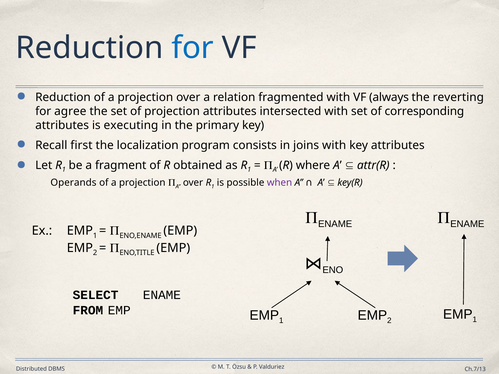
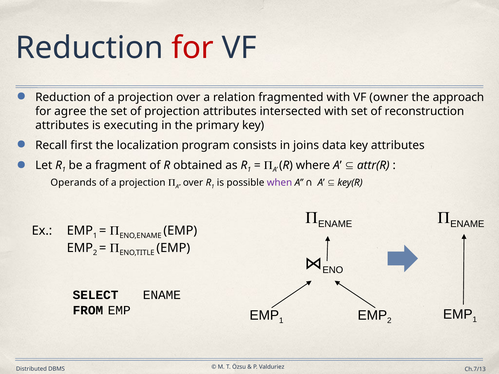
for at (193, 48) colour: blue -> red
always: always -> owner
reverting: reverting -> approach
corresponding: corresponding -> reconstruction
joins with: with -> data
